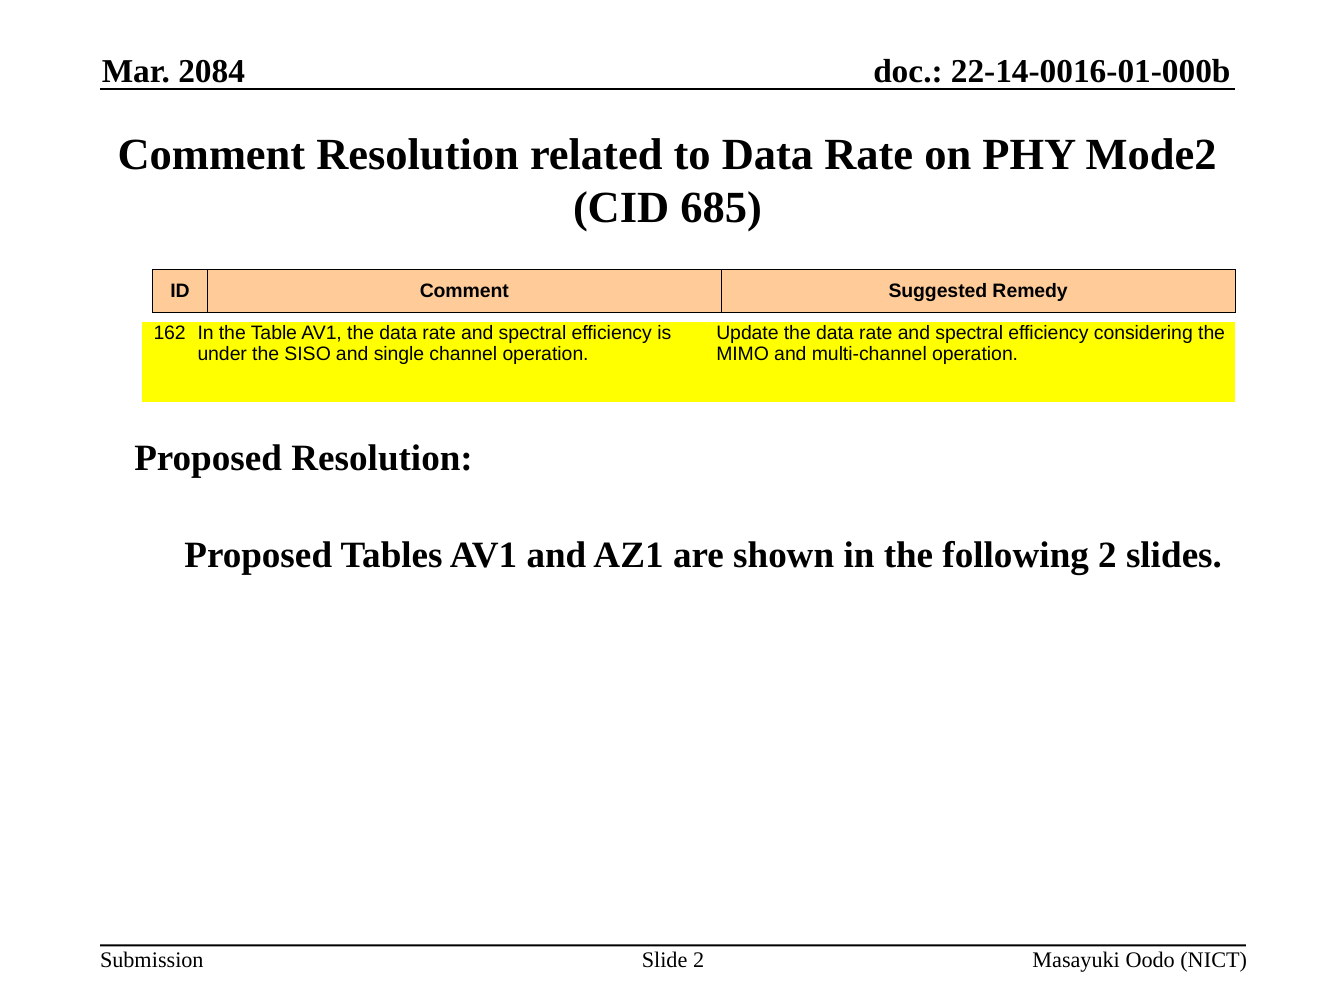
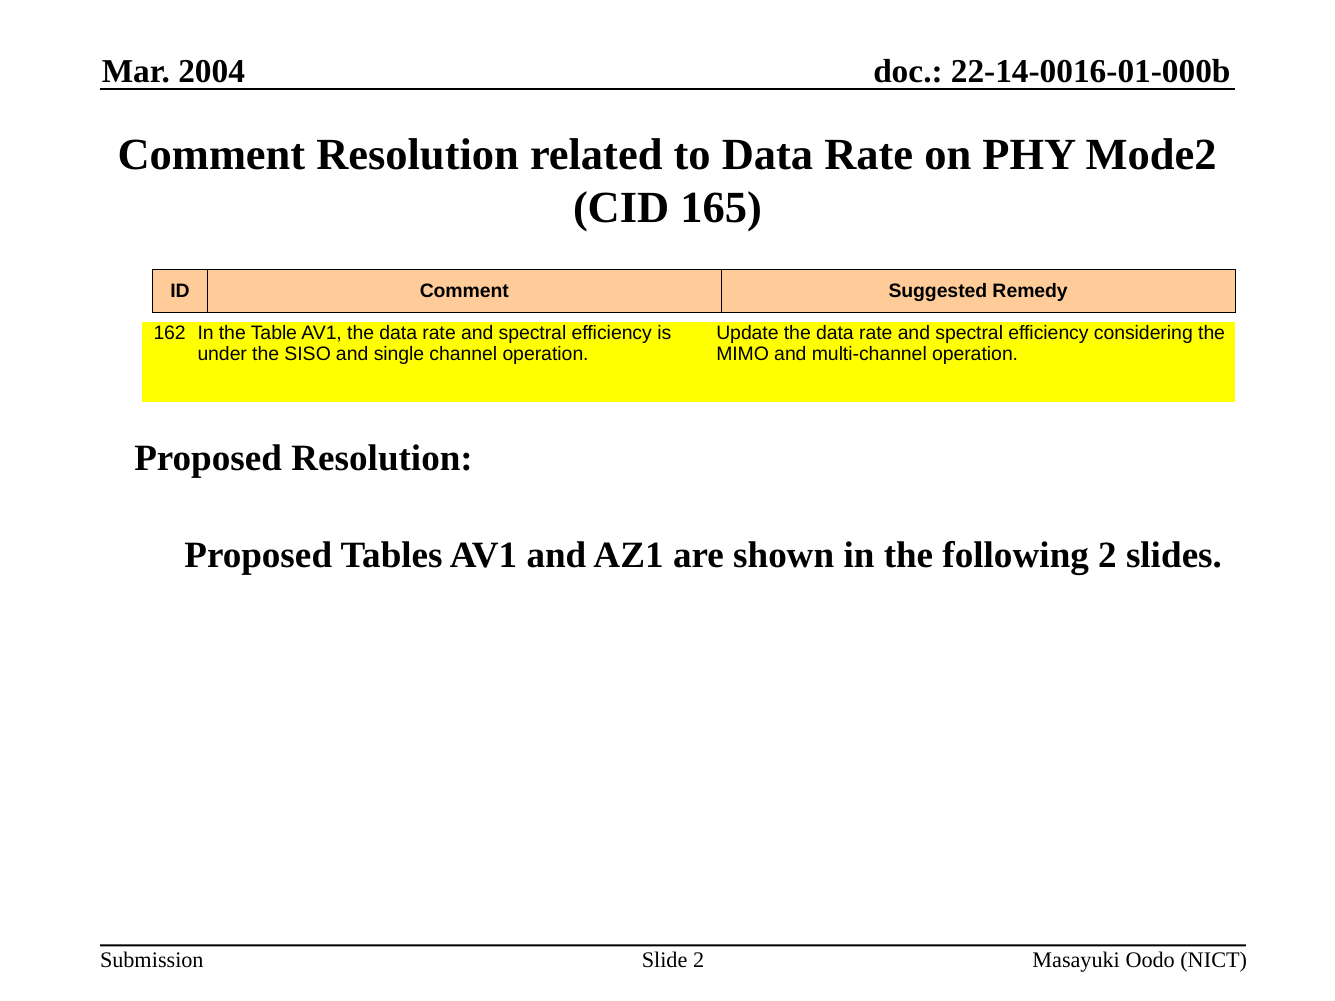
2084: 2084 -> 2004
685: 685 -> 165
